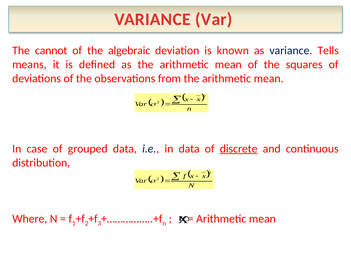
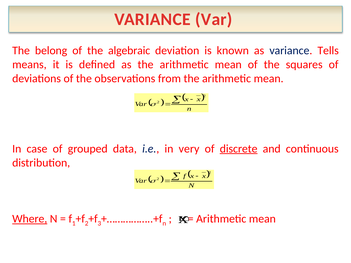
cannot: cannot -> belong
in data: data -> very
Where underline: none -> present
